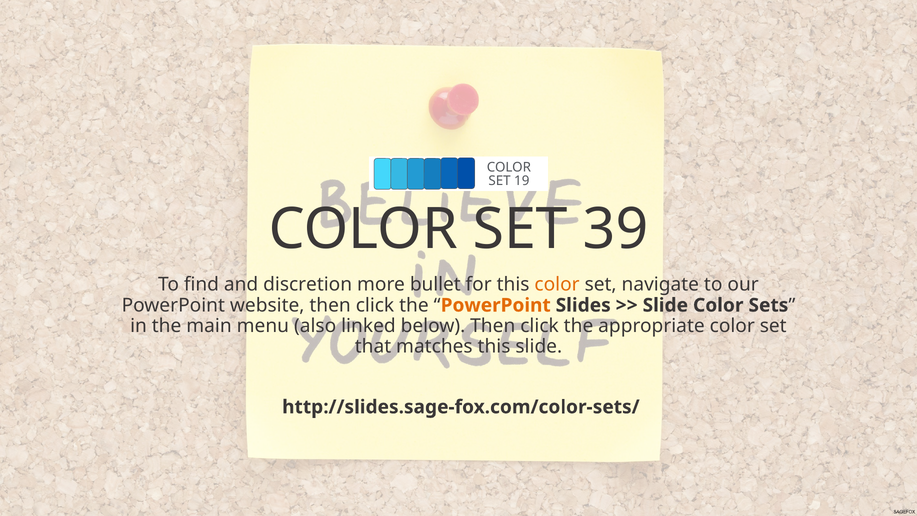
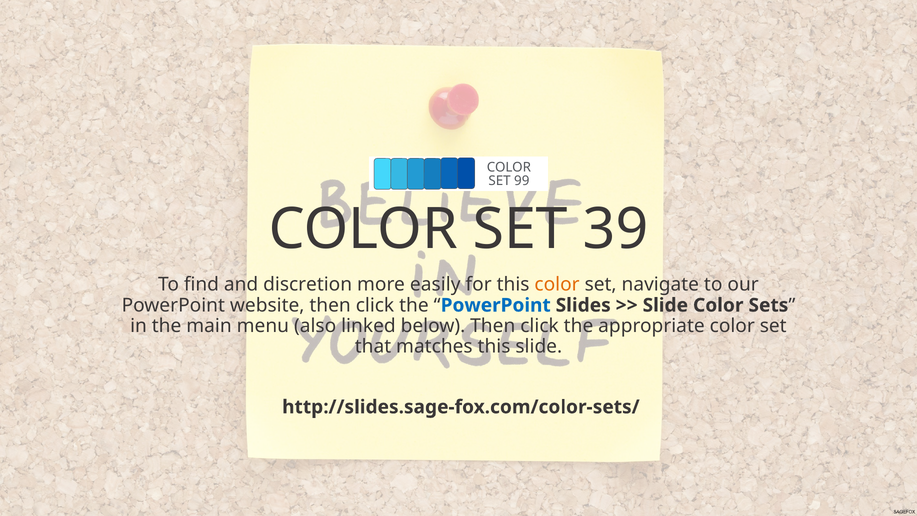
19: 19 -> 99
bullet: bullet -> easily
PowerPoint at (496, 305) colour: orange -> blue
